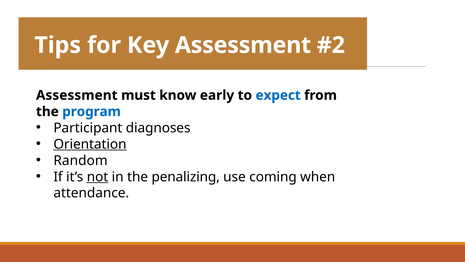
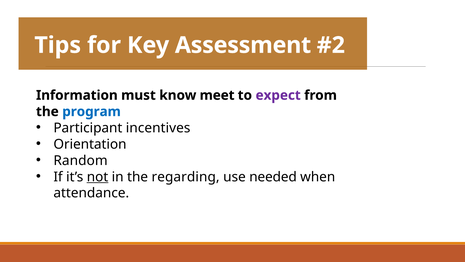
Assessment at (77, 95): Assessment -> Information
early: early -> meet
expect colour: blue -> purple
diagnoses: diagnoses -> incentives
Orientation underline: present -> none
penalizing: penalizing -> regarding
coming: coming -> needed
